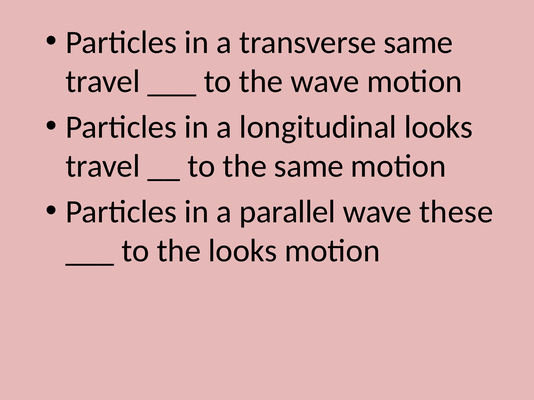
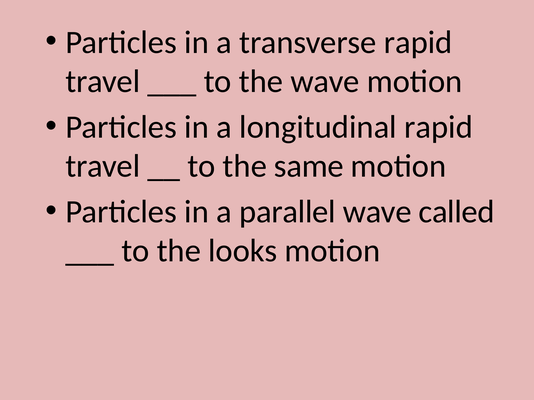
transverse same: same -> rapid
longitudinal looks: looks -> rapid
these: these -> called
